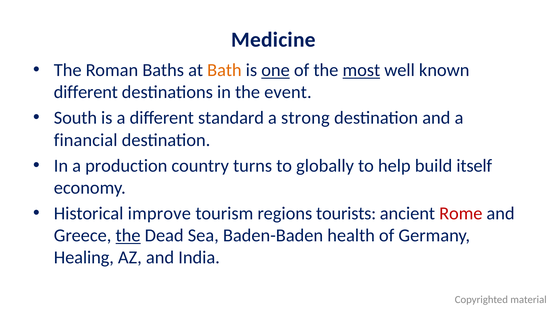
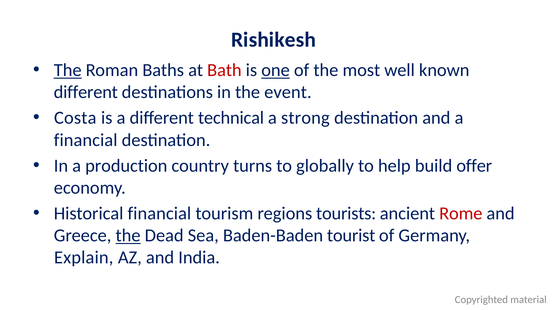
Medicine: Medicine -> Rishikesh
The at (68, 70) underline: none -> present
Bath colour: orange -> red
most underline: present -> none
South: South -> Costa
standard: standard -> technical
itself: itself -> offer
Historical improve: improve -> financial
health: health -> tourist
Healing: Healing -> Explain
